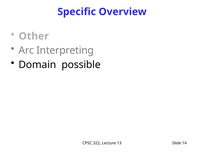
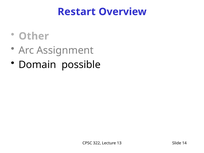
Specific: Specific -> Restart
Interpreting: Interpreting -> Assignment
